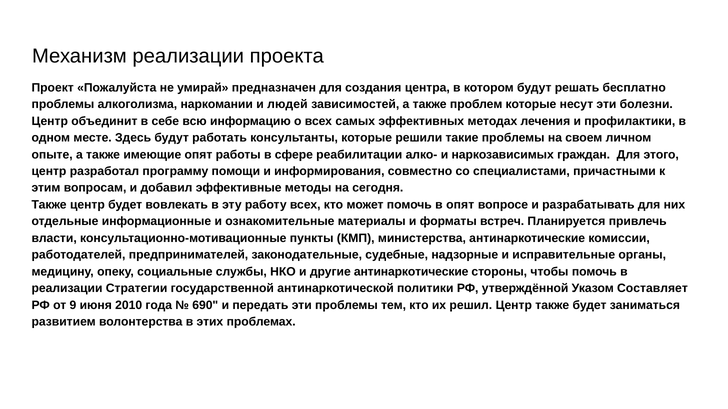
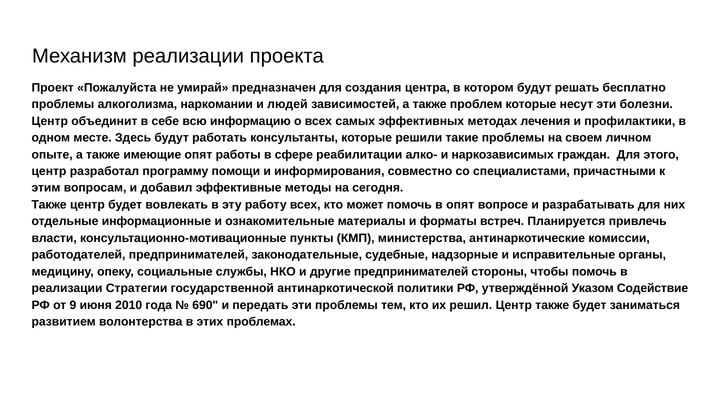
другие антинаркотические: антинаркотические -> предпринимателей
Составляет: Составляет -> Содействие
